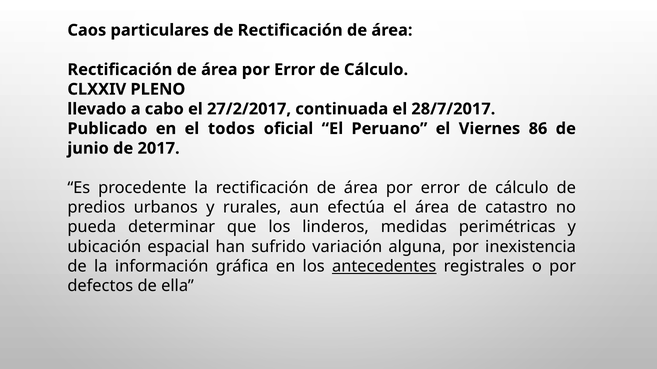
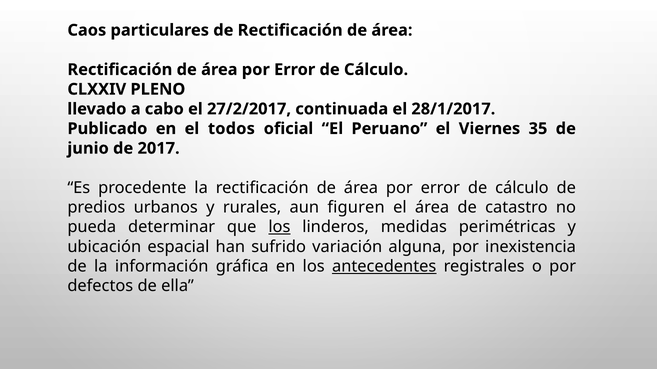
28/7/2017: 28/7/2017 -> 28/1/2017
86: 86 -> 35
efectúa: efectúa -> figuren
los at (279, 227) underline: none -> present
